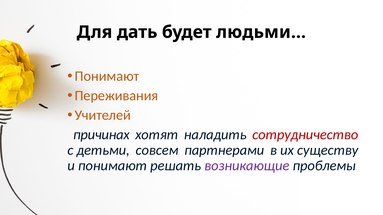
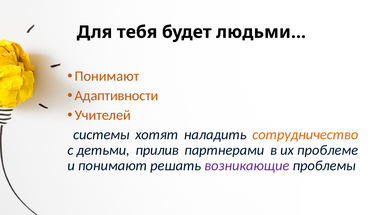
дать: дать -> тебя
Переживания: Переживания -> Адаптивности
причинах: причинах -> системы
сотрудничество colour: red -> orange
совсем: совсем -> прилив
существу: существу -> проблеме
